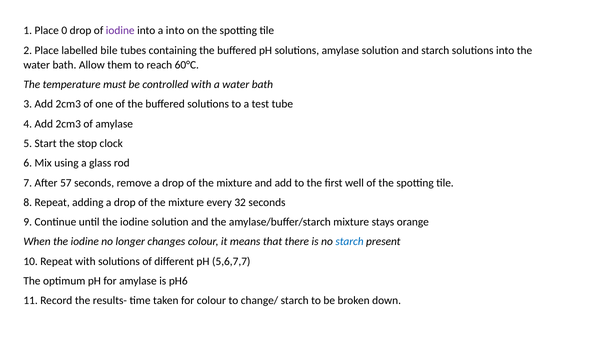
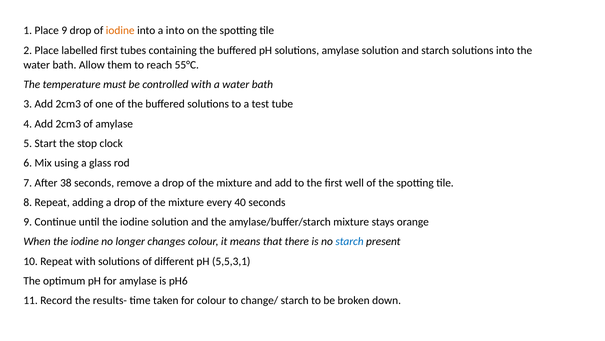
Place 0: 0 -> 9
iodine at (120, 31) colour: purple -> orange
labelled bile: bile -> first
60°C: 60°C -> 55°C
57: 57 -> 38
32: 32 -> 40
5,6,7,7: 5,6,7,7 -> 5,5,3,1
